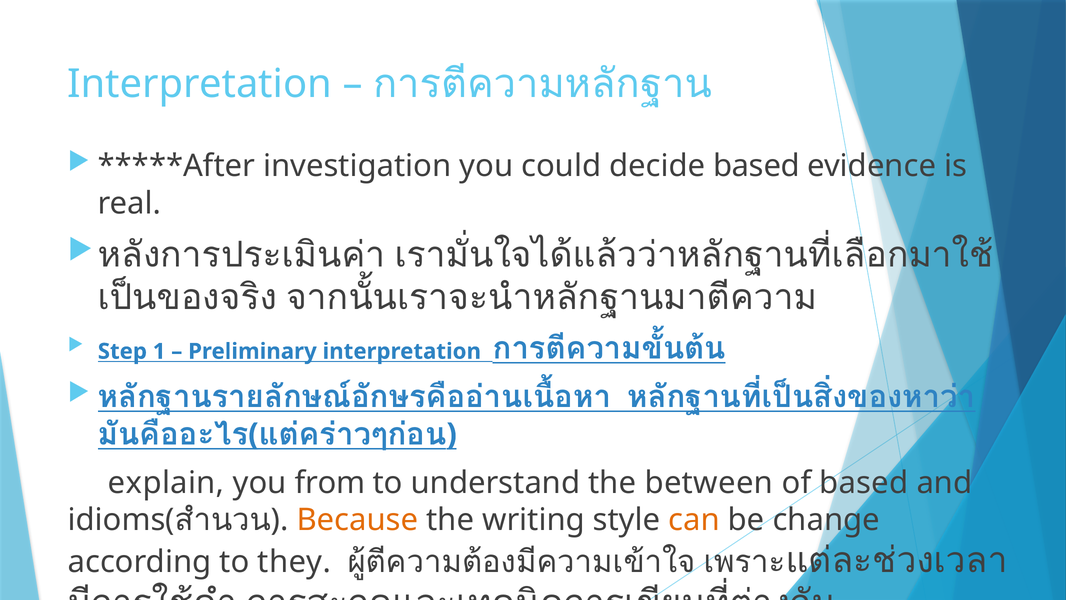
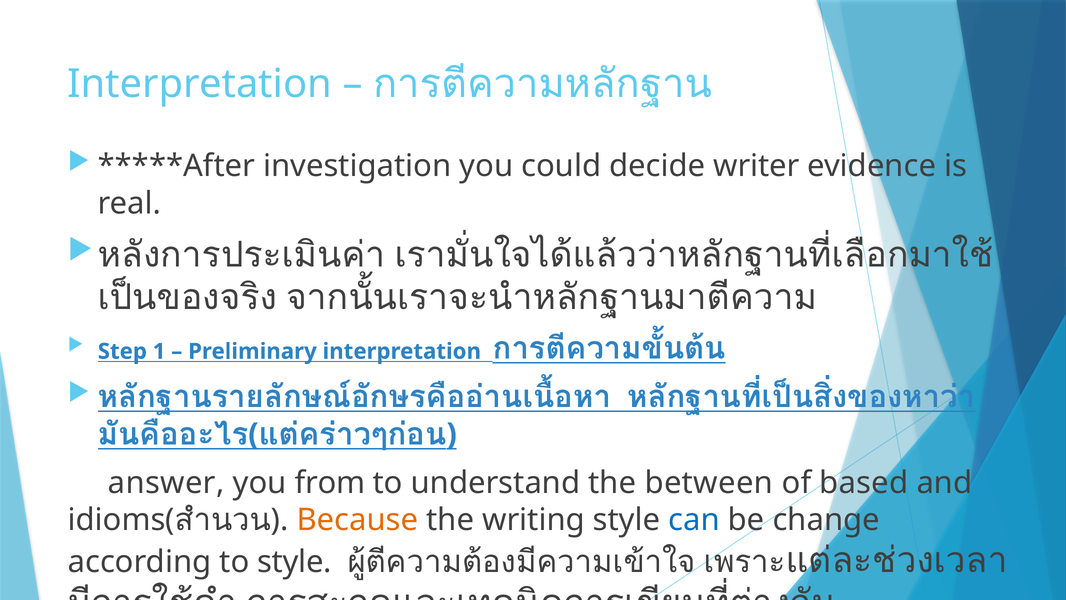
decide based: based -> writer
explain: explain -> answer
can colour: orange -> blue
to they: they -> style
